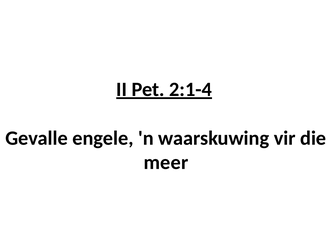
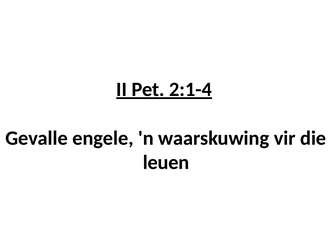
meer: meer -> leuen
